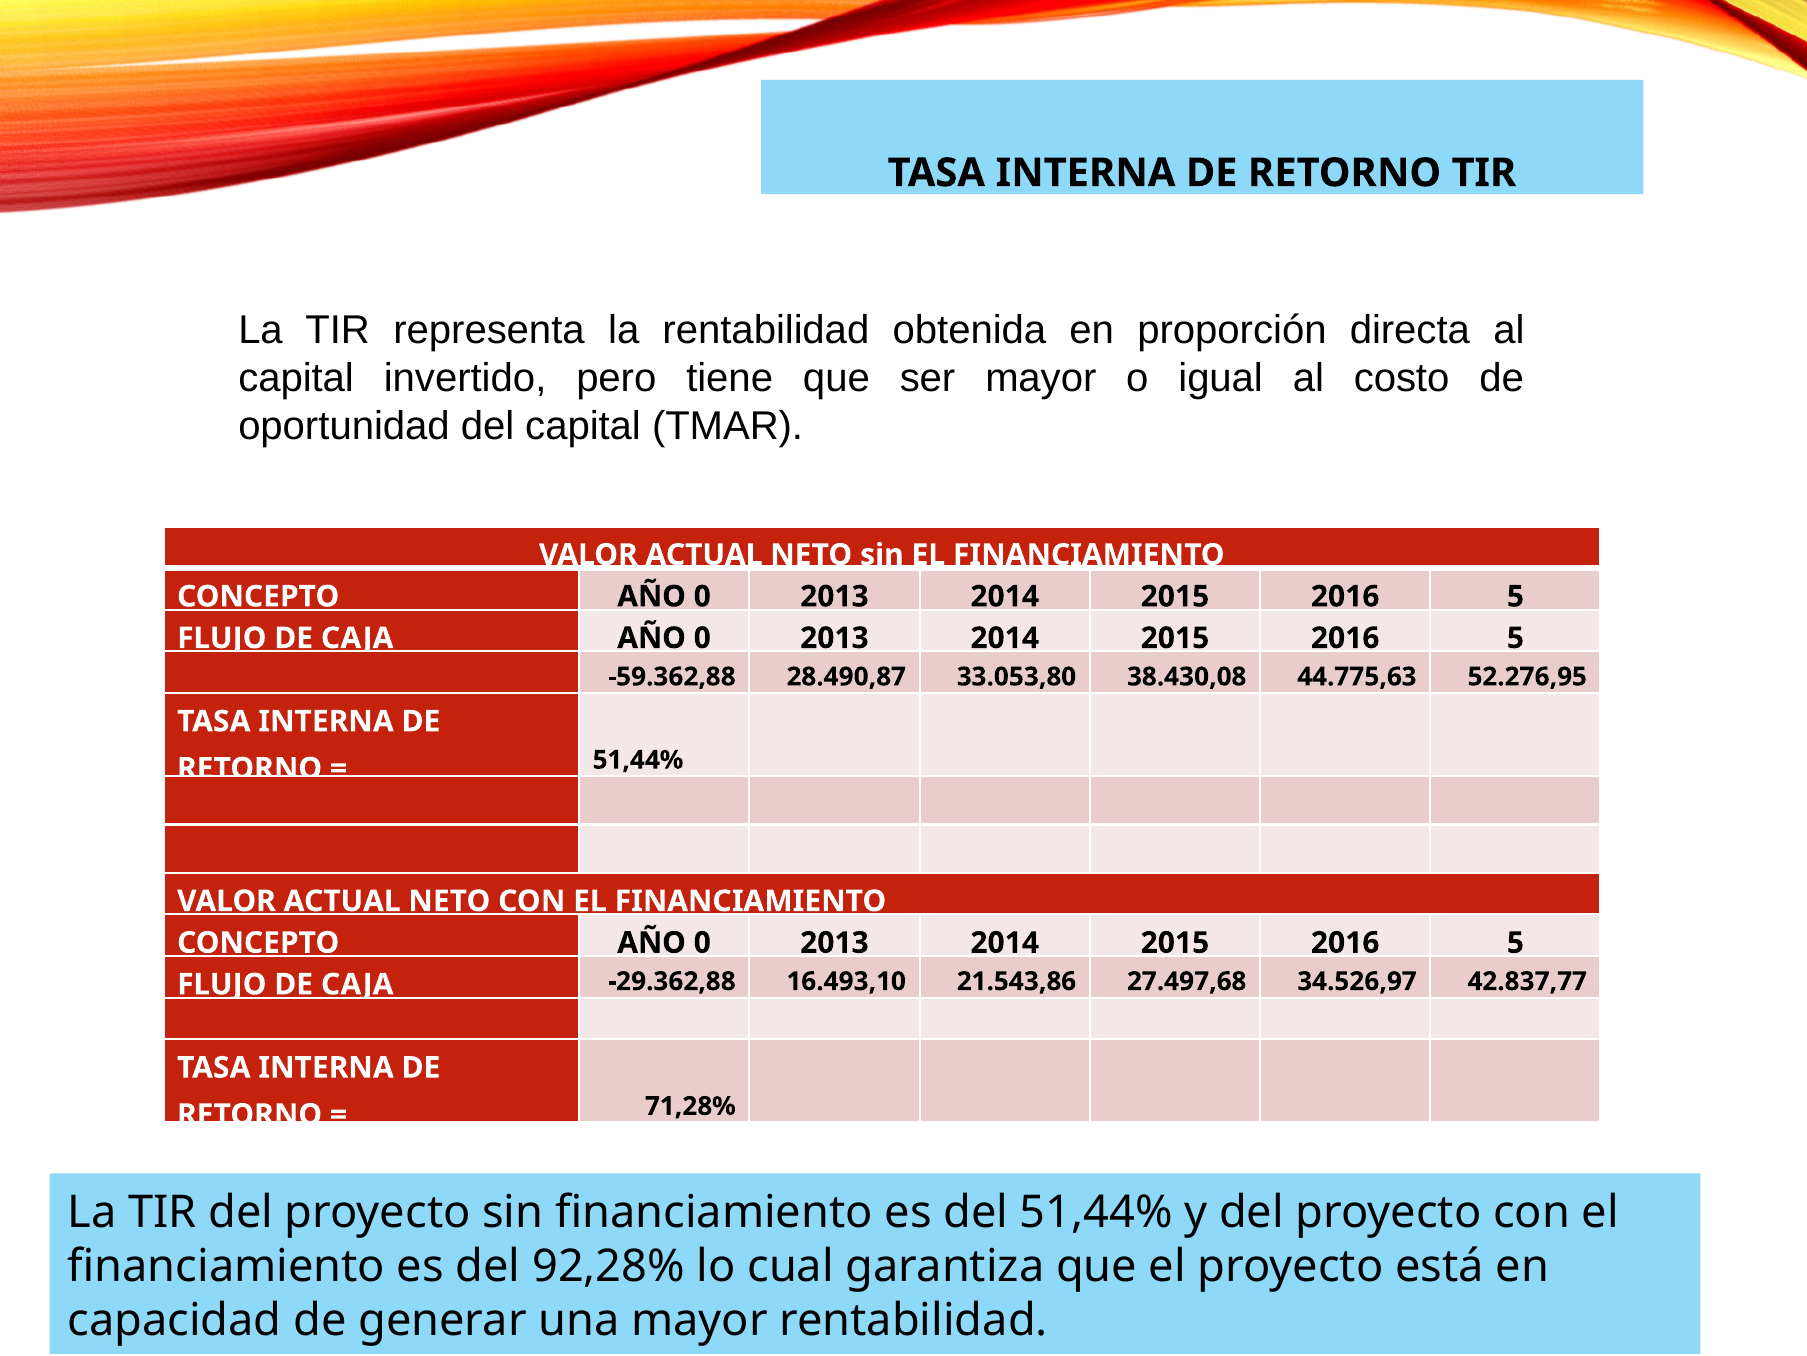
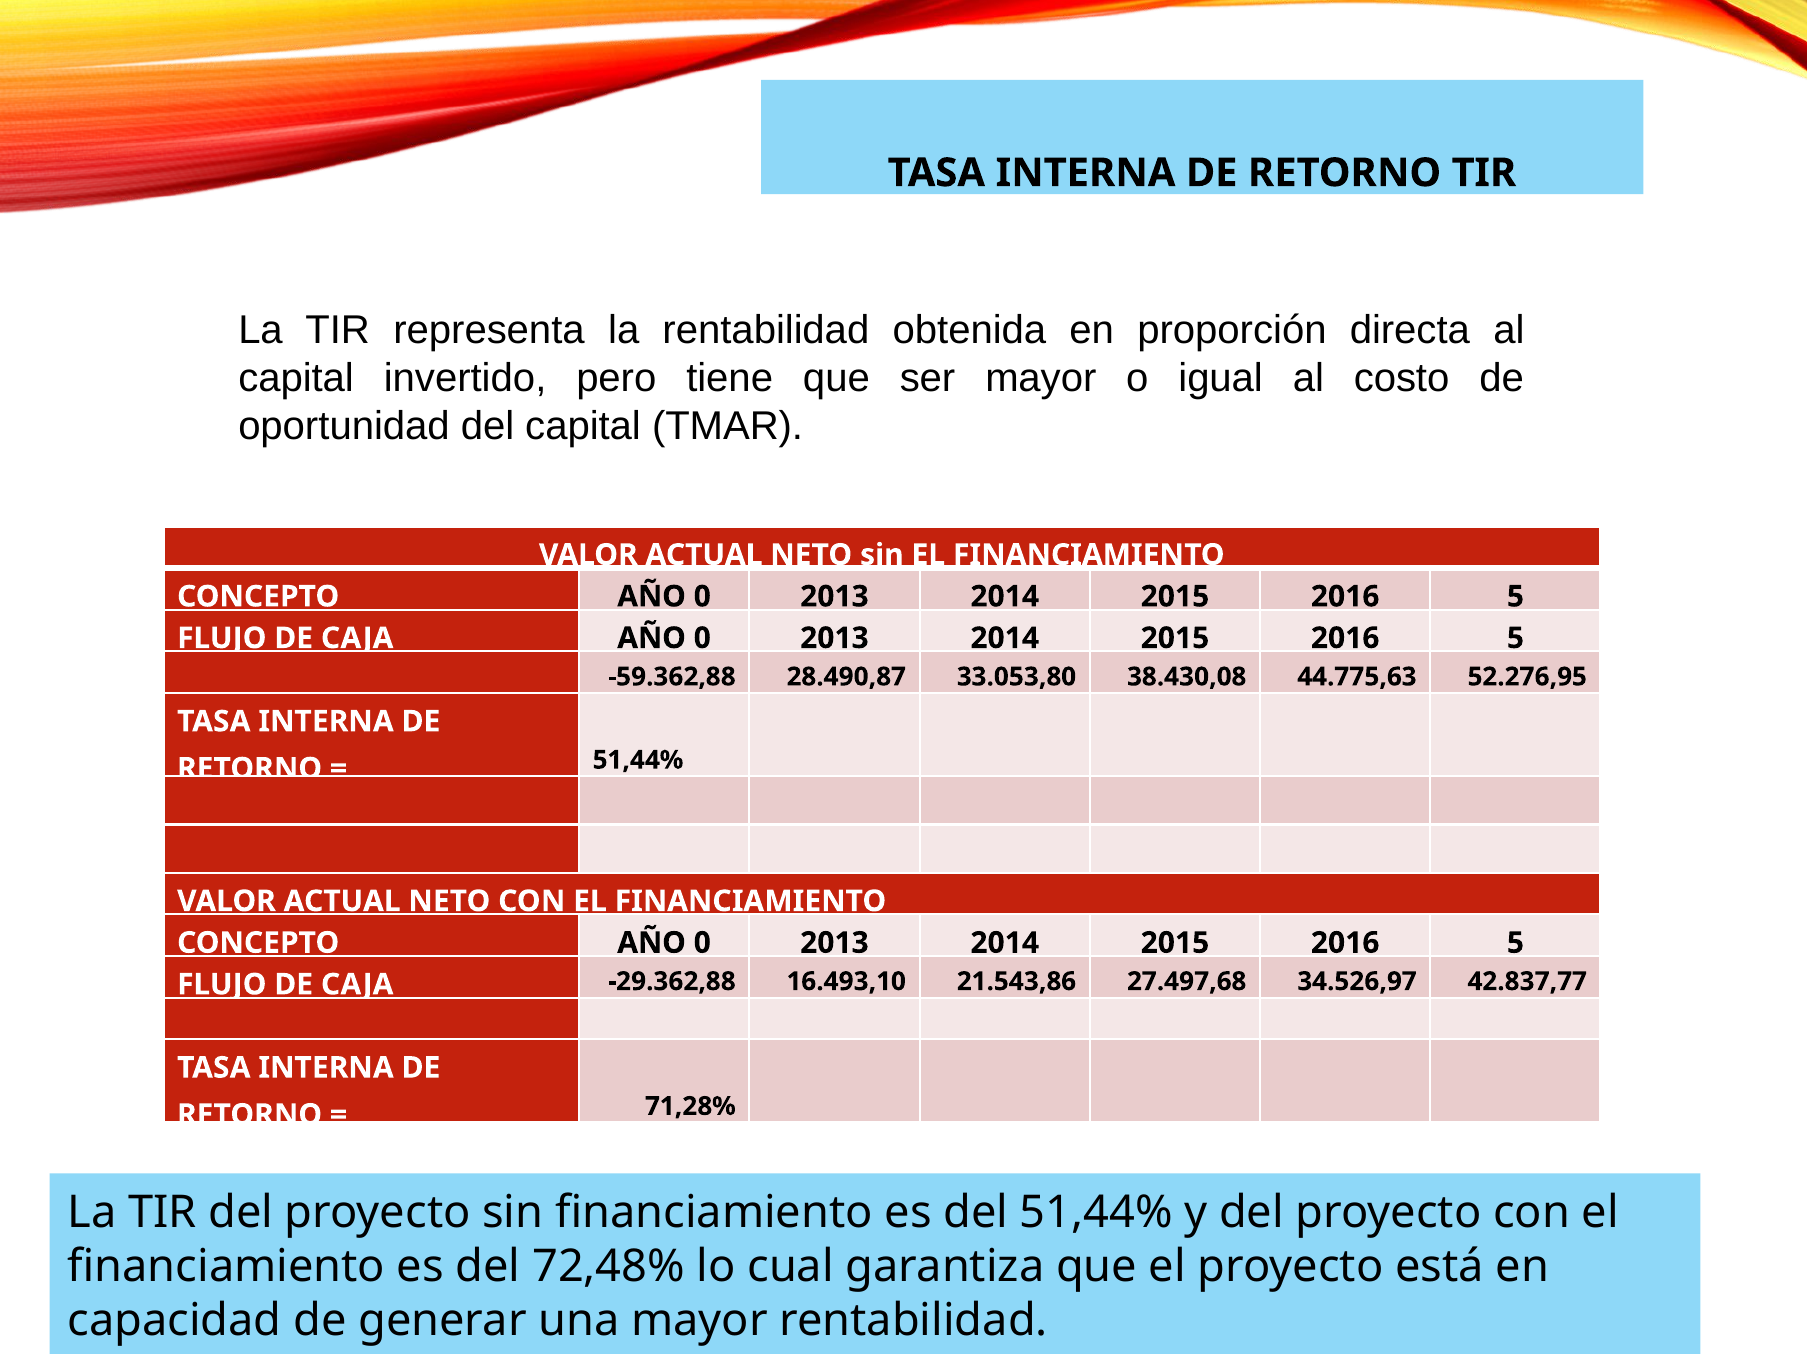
92,28%: 92,28% -> 72,48%
